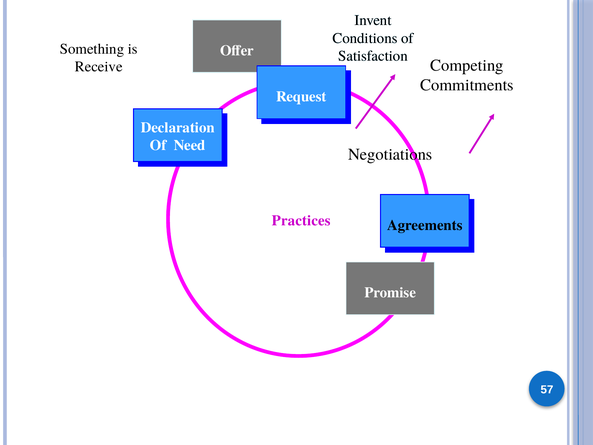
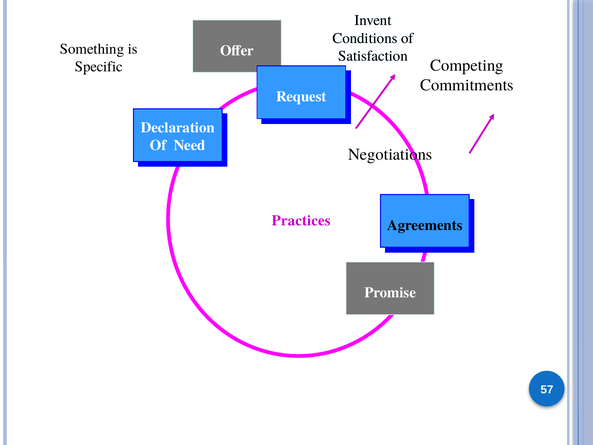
Receive: Receive -> Specific
